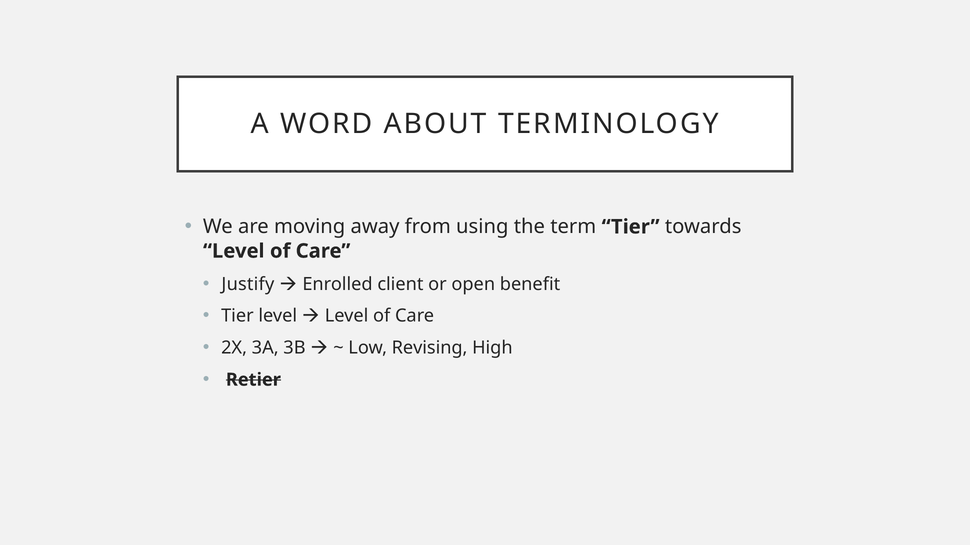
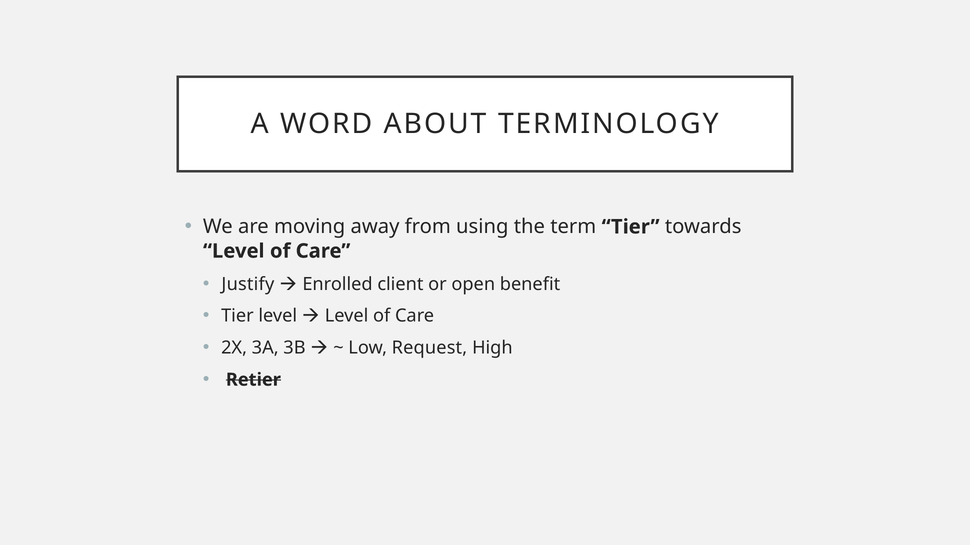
Revising: Revising -> Request
